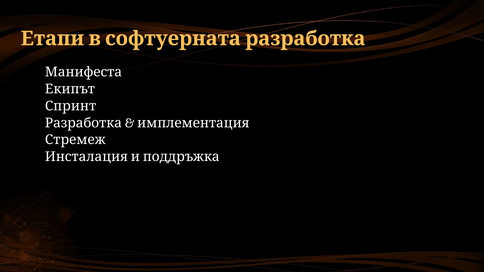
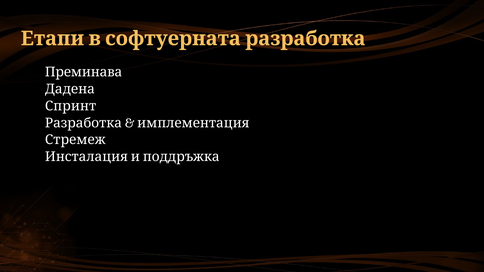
Манифеста: Манифеста -> Преминава
Екипът: Екипът -> Дадена
